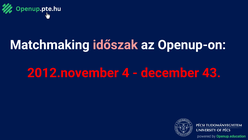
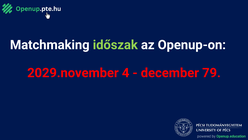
időszak colour: pink -> light green
2012.november: 2012.november -> 2029.november
43: 43 -> 79
